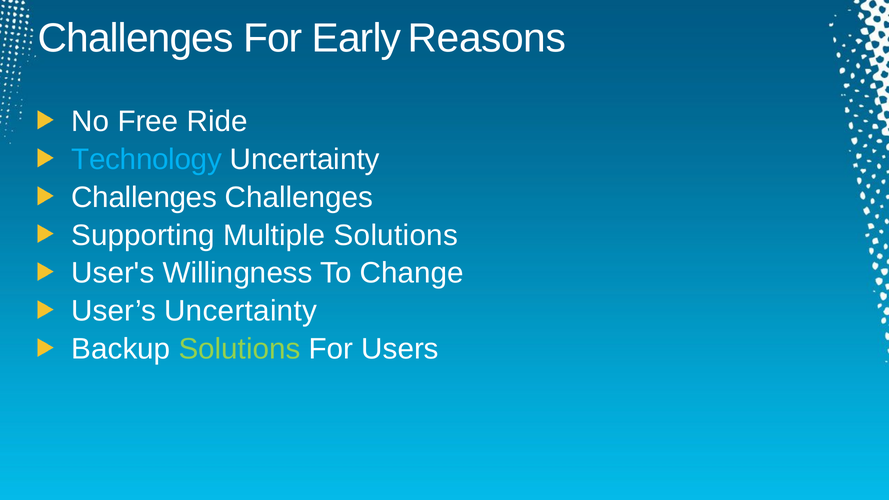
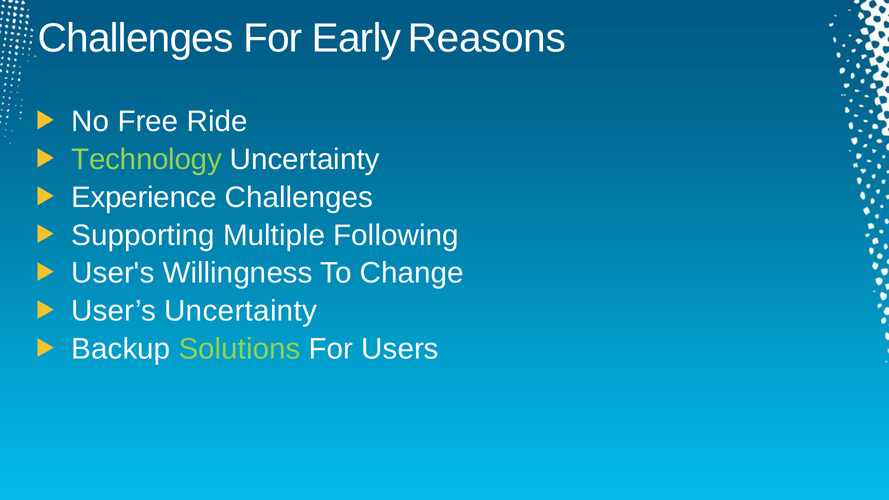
Technology colour: light blue -> light green
Challenges at (144, 197): Challenges -> Experience
Multiple Solutions: Solutions -> Following
